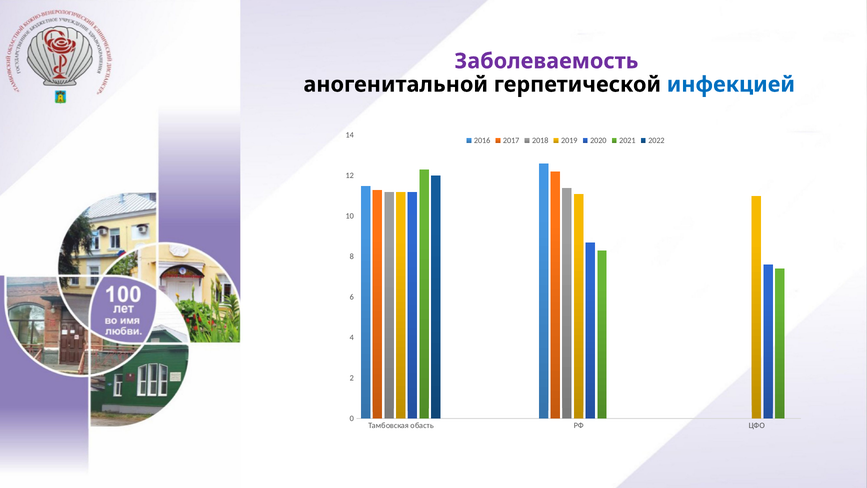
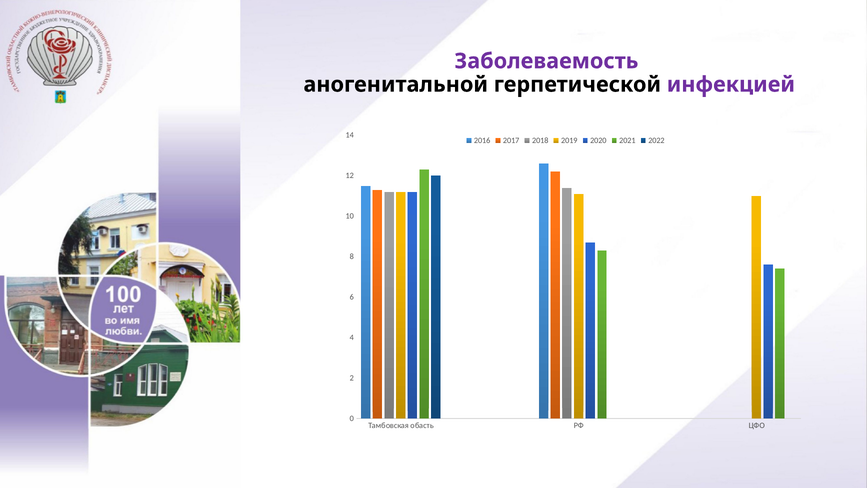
инфекцией colour: blue -> purple
